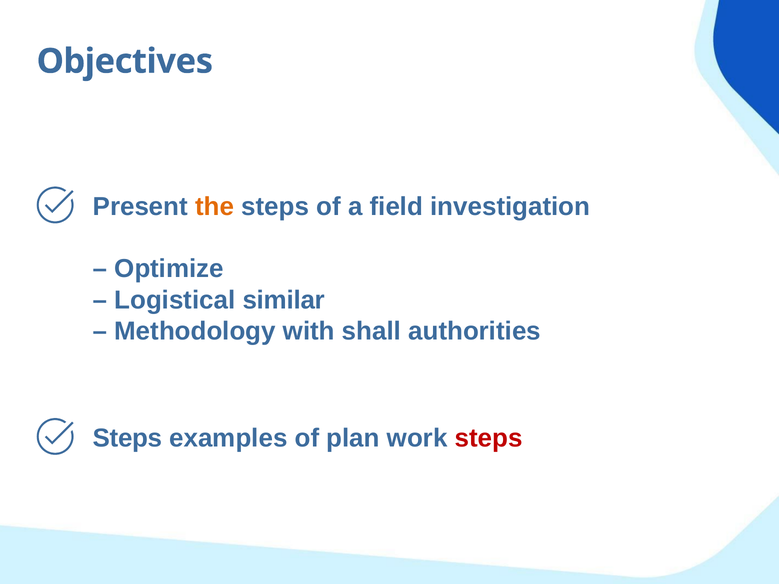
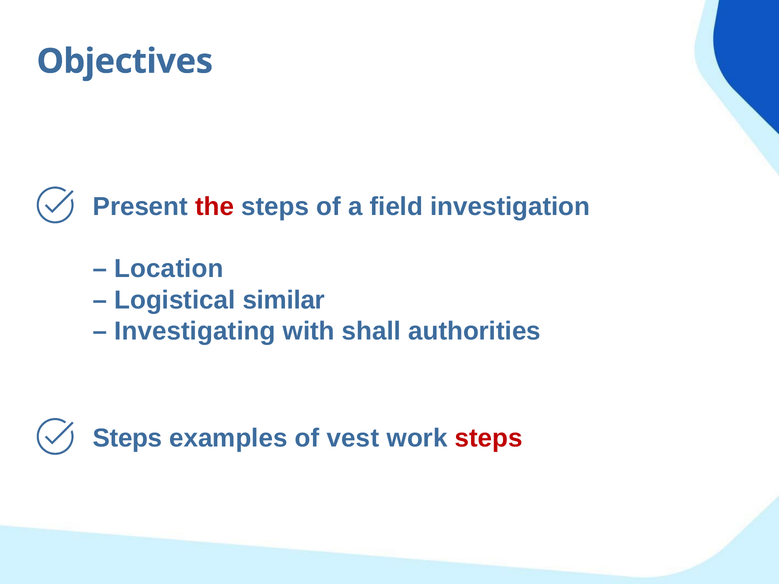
the colour: orange -> red
Optimize: Optimize -> Location
Methodology: Methodology -> Investigating
plan: plan -> vest
